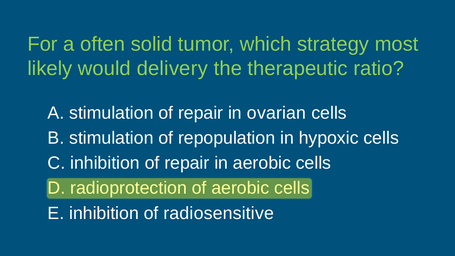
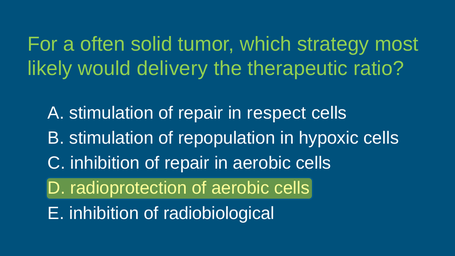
ovarian: ovarian -> respect
radiosensitive: radiosensitive -> radiobiological
